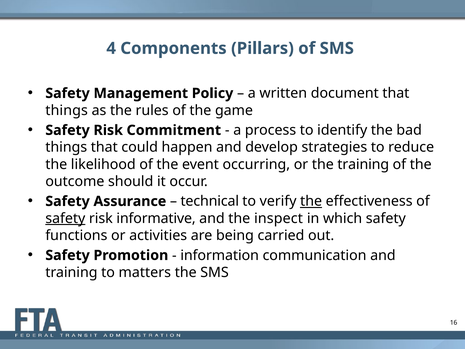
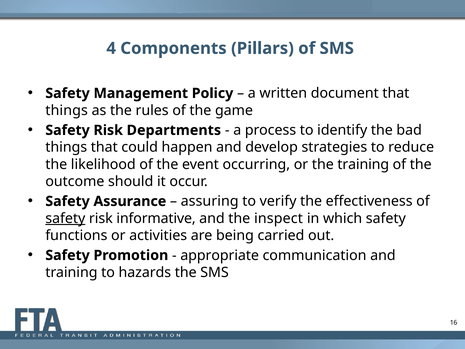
Commitment: Commitment -> Departments
technical: technical -> assuring
the at (311, 201) underline: present -> none
information: information -> appropriate
matters: matters -> hazards
